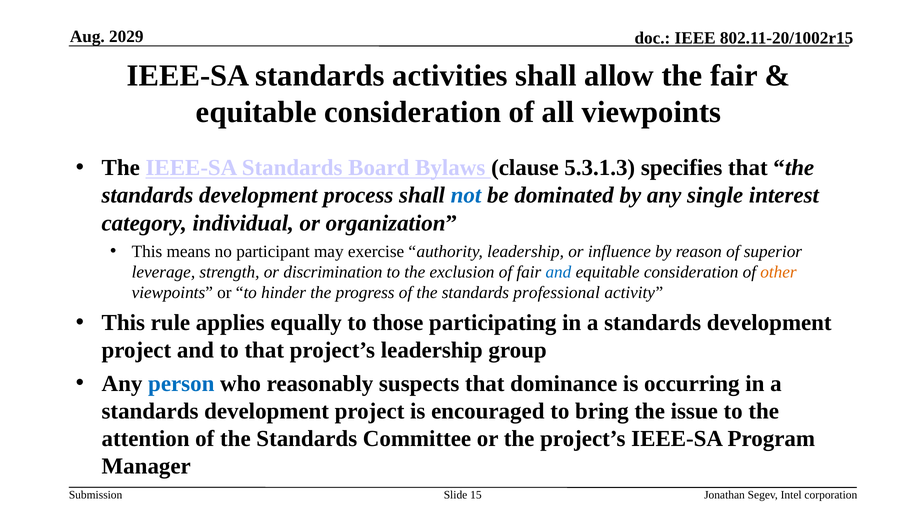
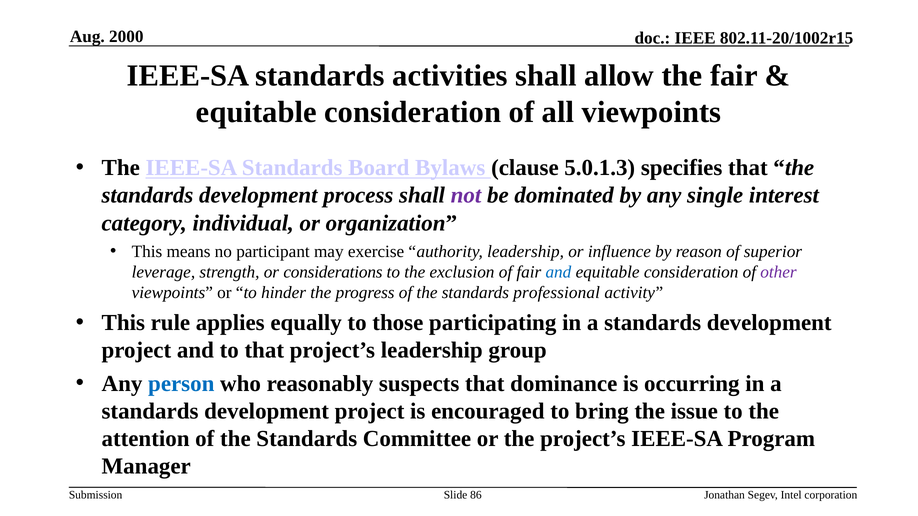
2029: 2029 -> 2000
5.3.1.3: 5.3.1.3 -> 5.0.1.3
not colour: blue -> purple
discrimination: discrimination -> considerations
other colour: orange -> purple
15: 15 -> 86
